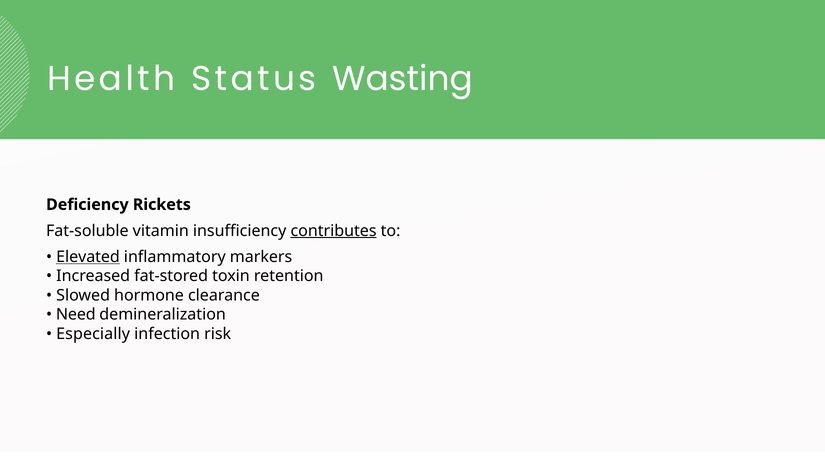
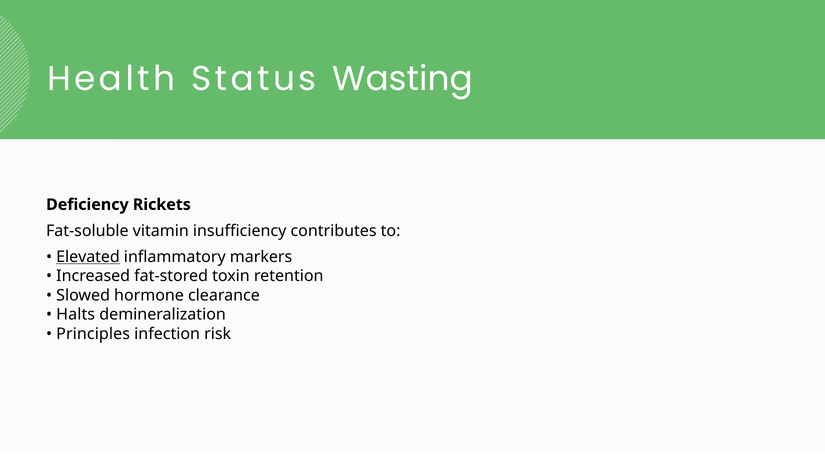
contributes underline: present -> none
Need: Need -> Halts
Especially: Especially -> Principles
